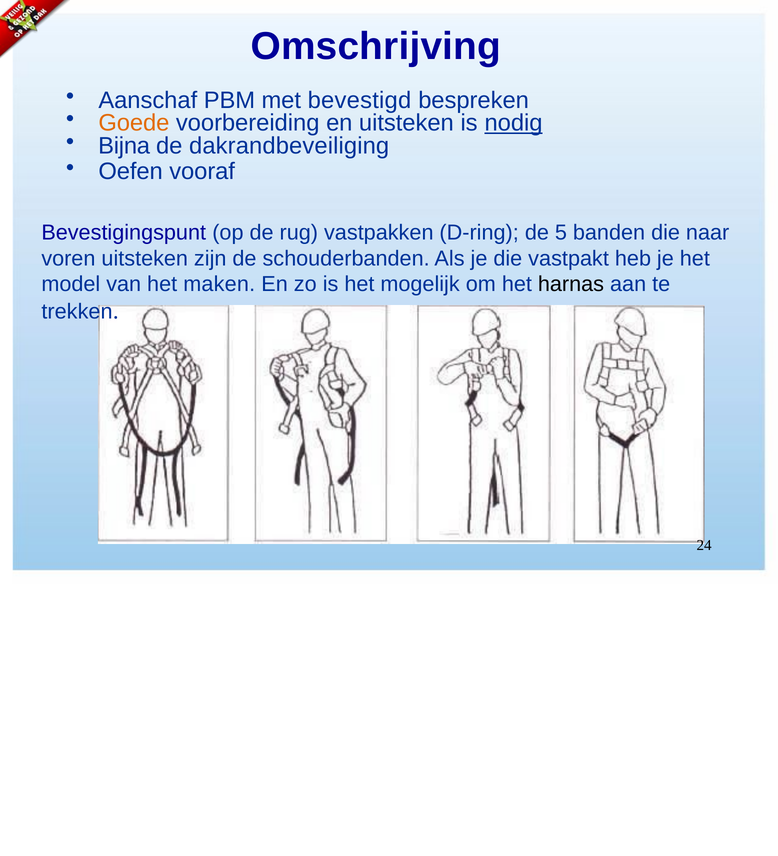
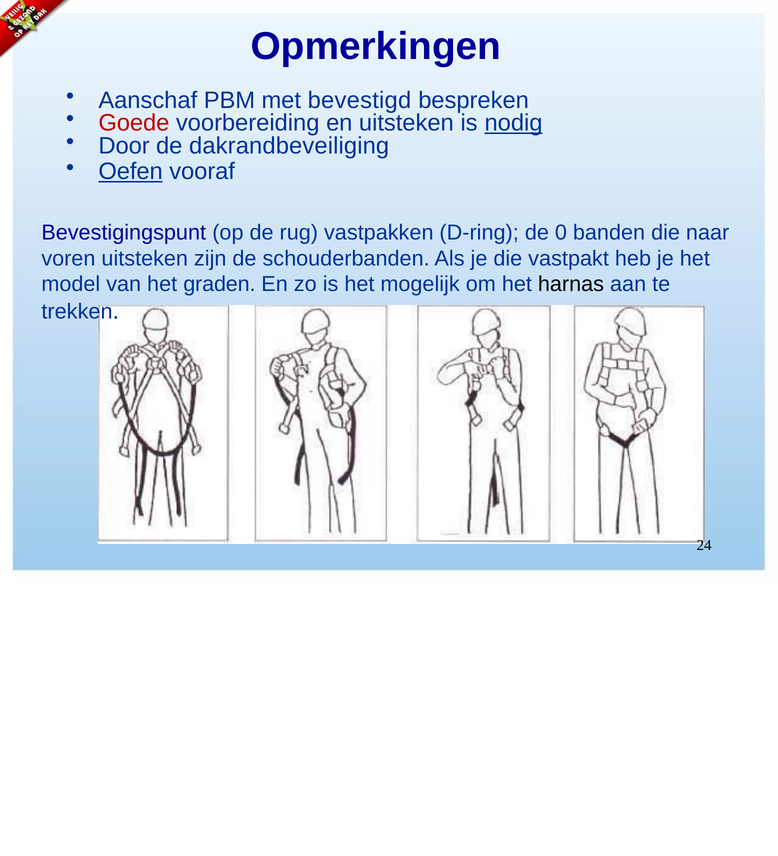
Omschrijving: Omschrijving -> Opmerkingen
Goede colour: orange -> red
Bijna: Bijna -> Door
Oefen underline: none -> present
5: 5 -> 0
maken: maken -> graden
